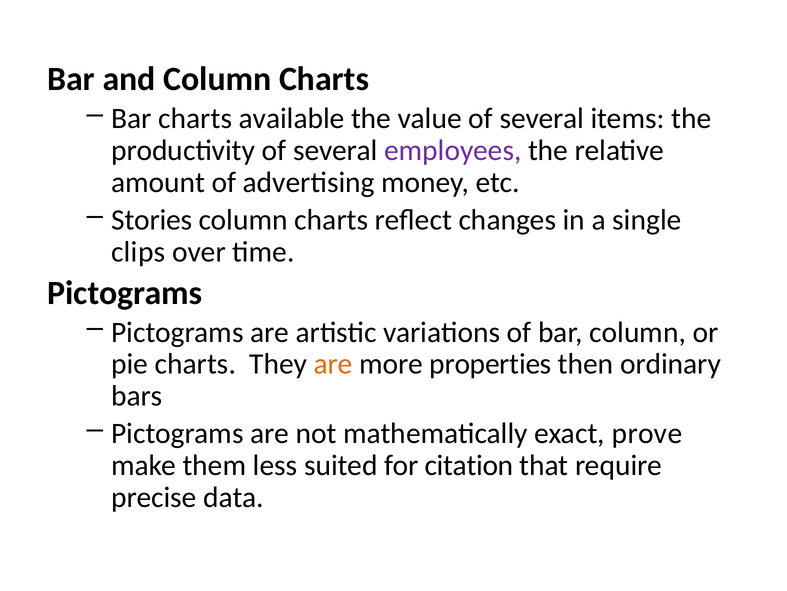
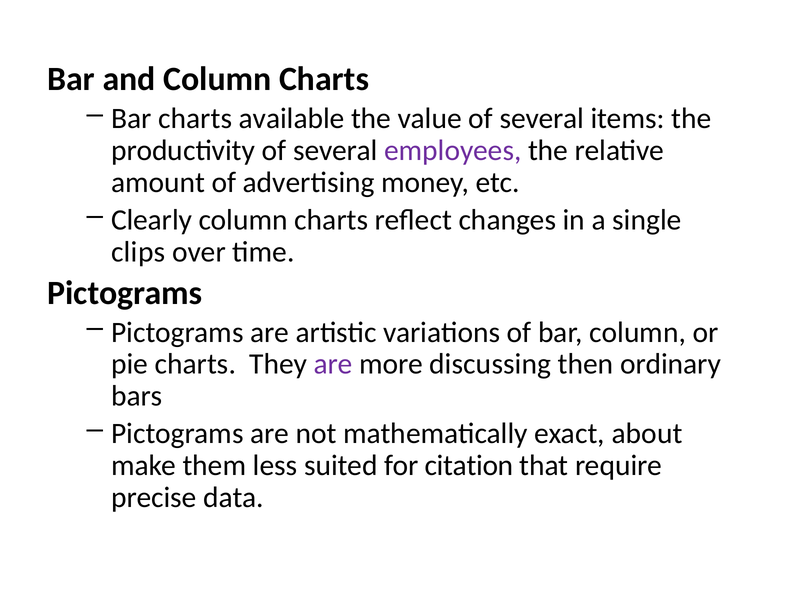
Stories: Stories -> Clearly
are at (333, 364) colour: orange -> purple
properties: properties -> discussing
prove: prove -> about
